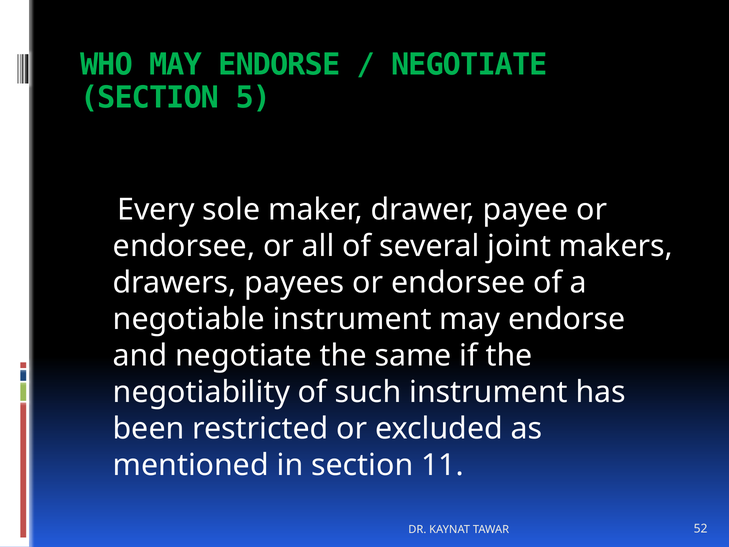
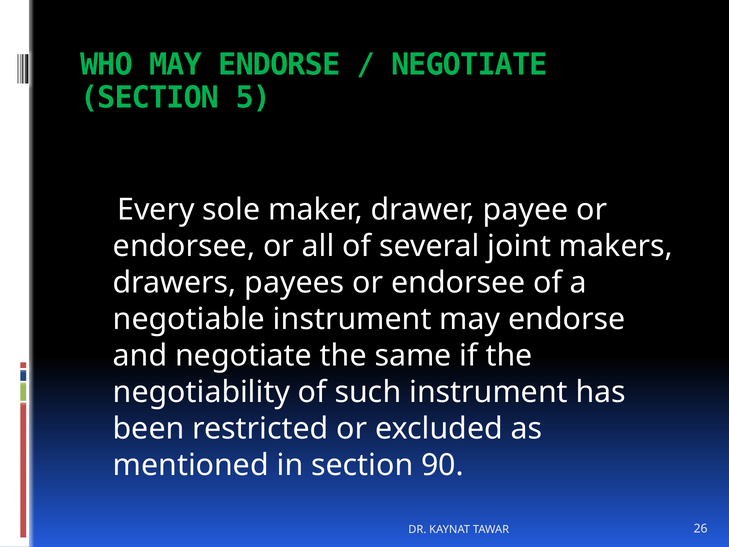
11: 11 -> 90
52: 52 -> 26
